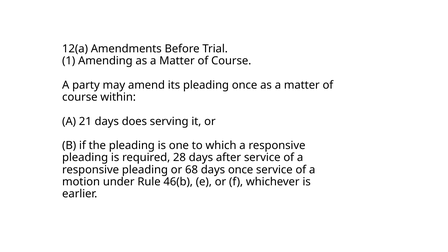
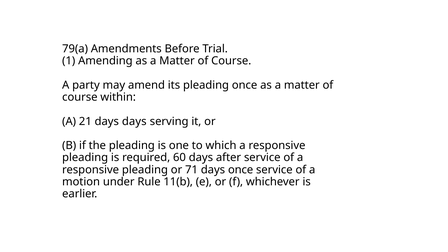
12(a: 12(a -> 79(a
days does: does -> days
28: 28 -> 60
68: 68 -> 71
46(b: 46(b -> 11(b
